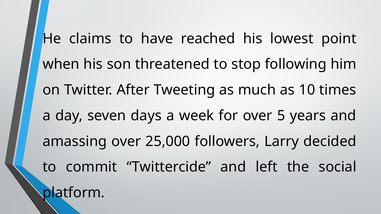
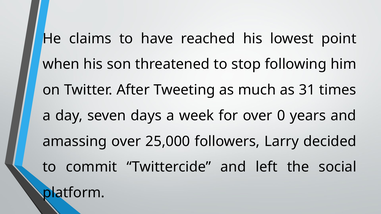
10: 10 -> 31
5: 5 -> 0
